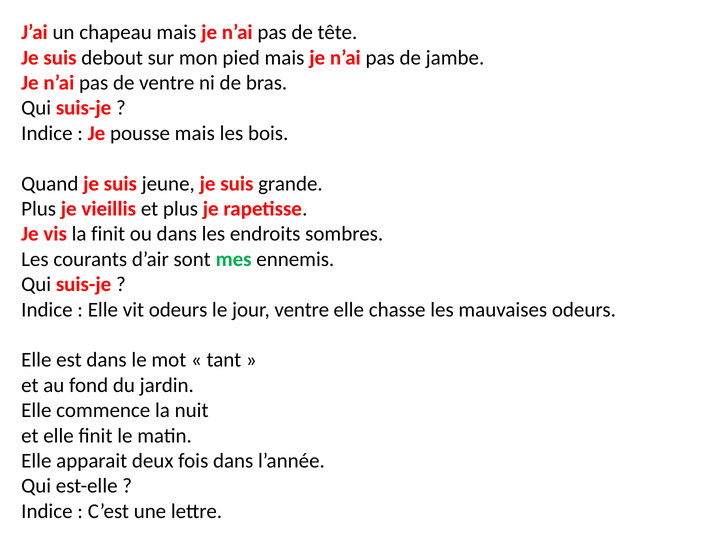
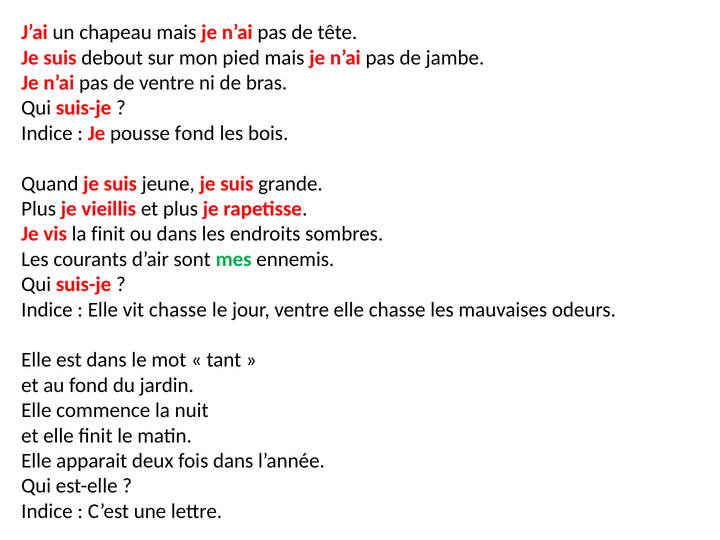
pousse mais: mais -> fond
vit odeurs: odeurs -> chasse
